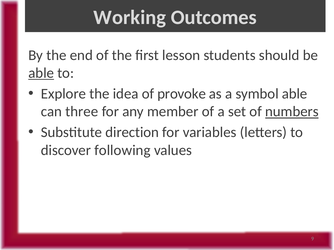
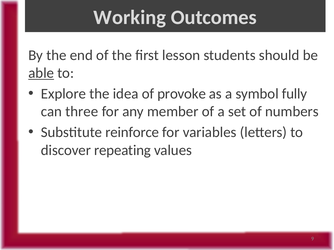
symbol able: able -> fully
numbers underline: present -> none
direction: direction -> reinforce
following: following -> repeating
